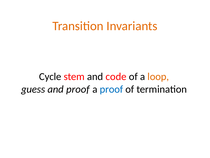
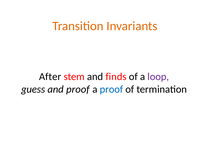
Cycle: Cycle -> After
code: code -> finds
loop colour: orange -> purple
